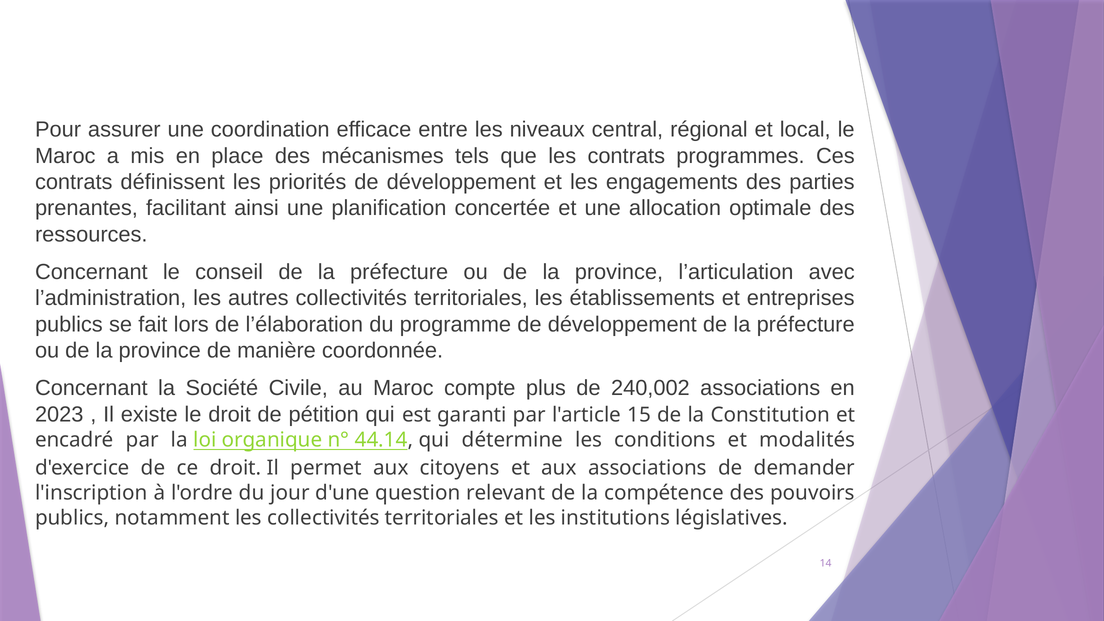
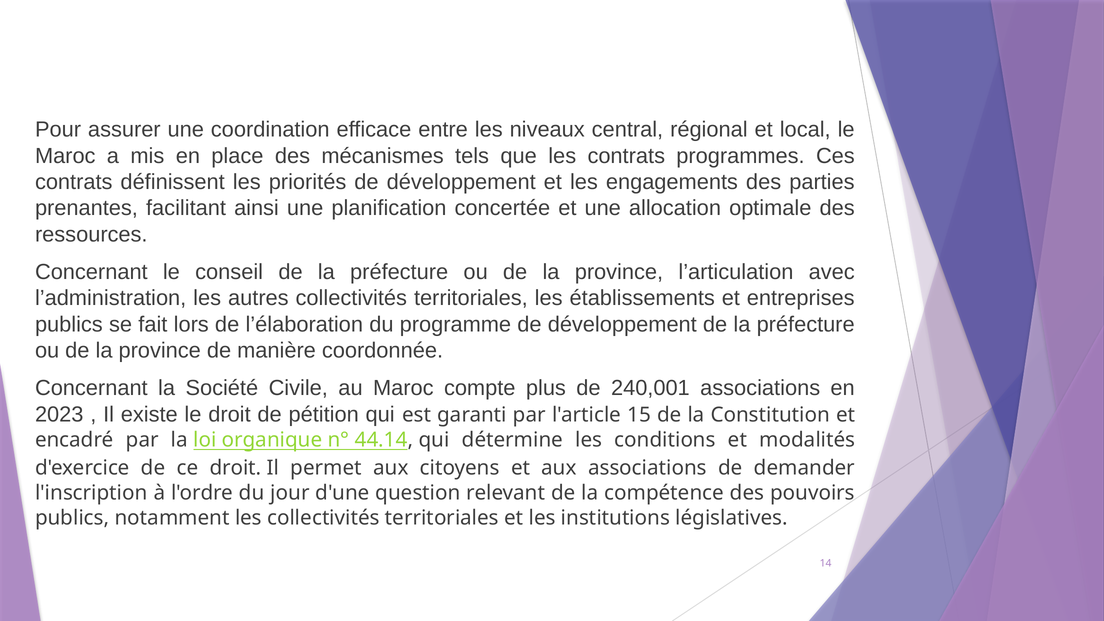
240,002: 240,002 -> 240,001
